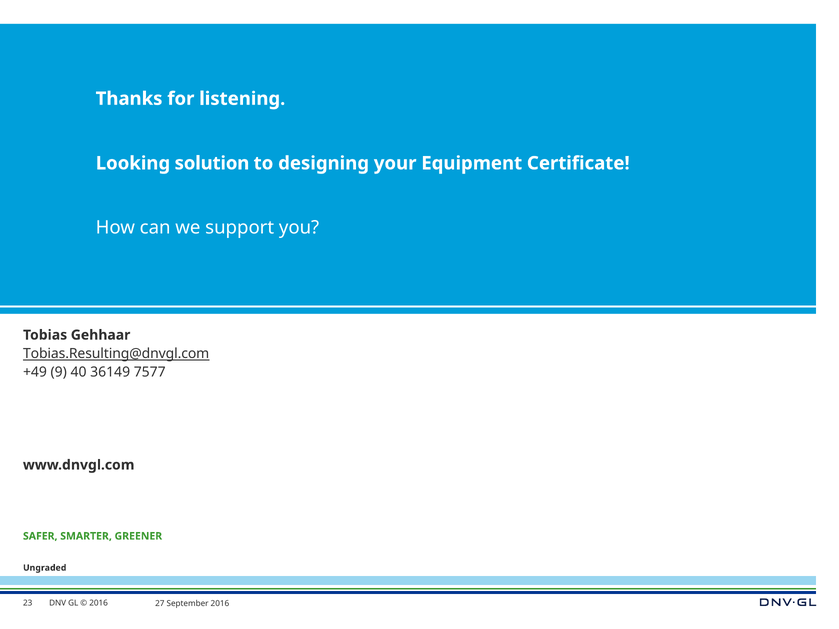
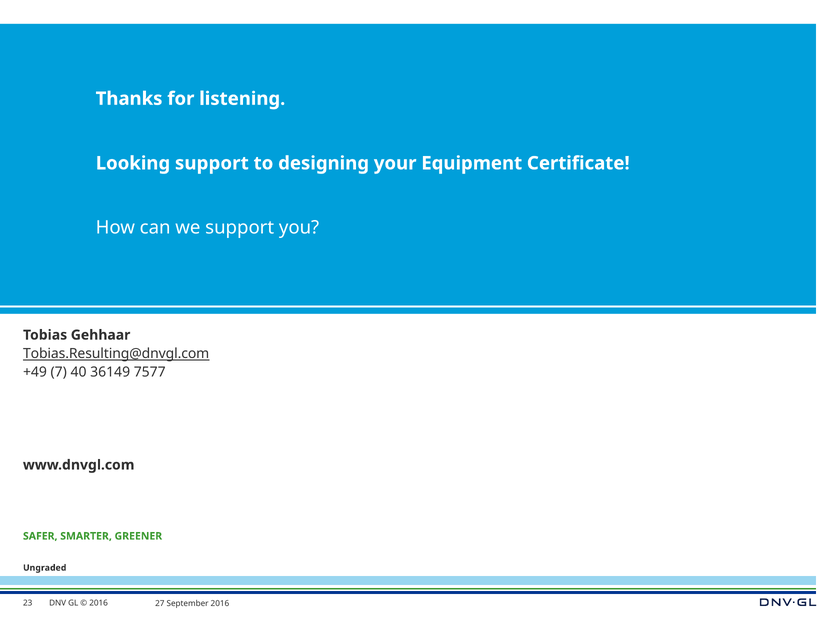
Looking solution: solution -> support
9: 9 -> 7
